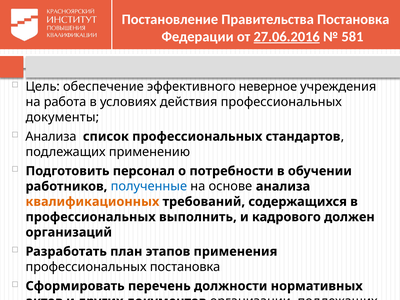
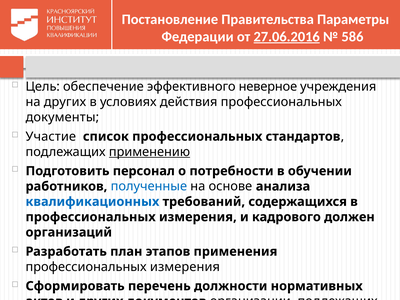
Правительства Постановка: Постановка -> Параметры
581: 581 -> 586
на работа: работа -> других
Анализа at (51, 136): Анализа -> Участие
применению underline: none -> present
квалификационных colour: orange -> blue
выполнить at (198, 217): выполнить -> измерения
постановка at (185, 267): постановка -> измерения
